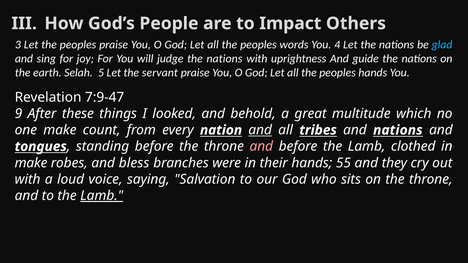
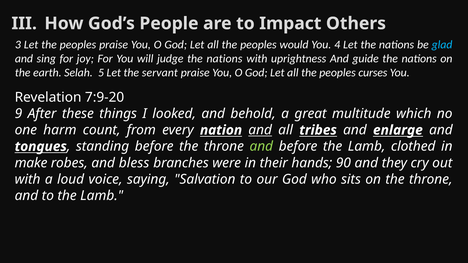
words: words -> would
peoples hands: hands -> curses
7:9-47: 7:9-47 -> 7:9-20
one make: make -> harm
and nations: nations -> enlarge
and at (261, 147) colour: pink -> light green
55: 55 -> 90
Lamb at (102, 196) underline: present -> none
